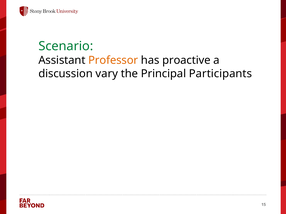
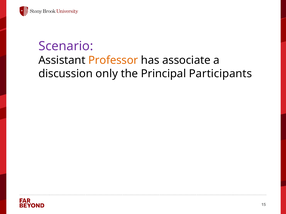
Scenario colour: green -> purple
proactive: proactive -> associate
vary: vary -> only
